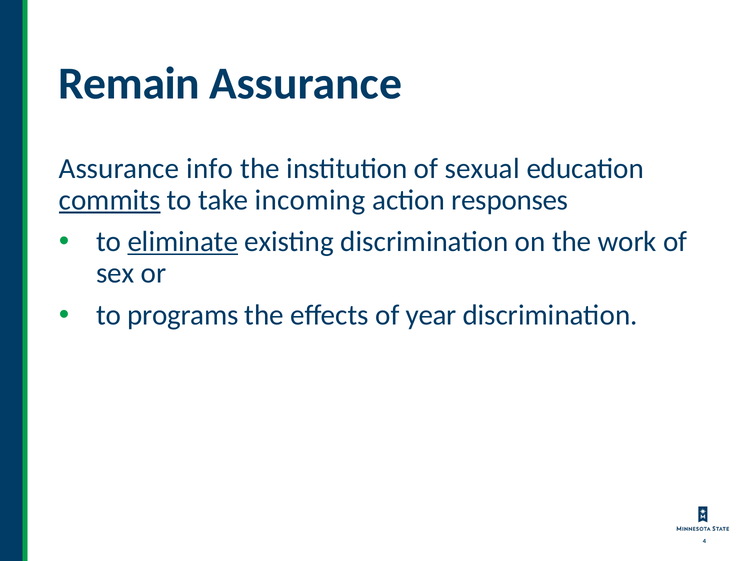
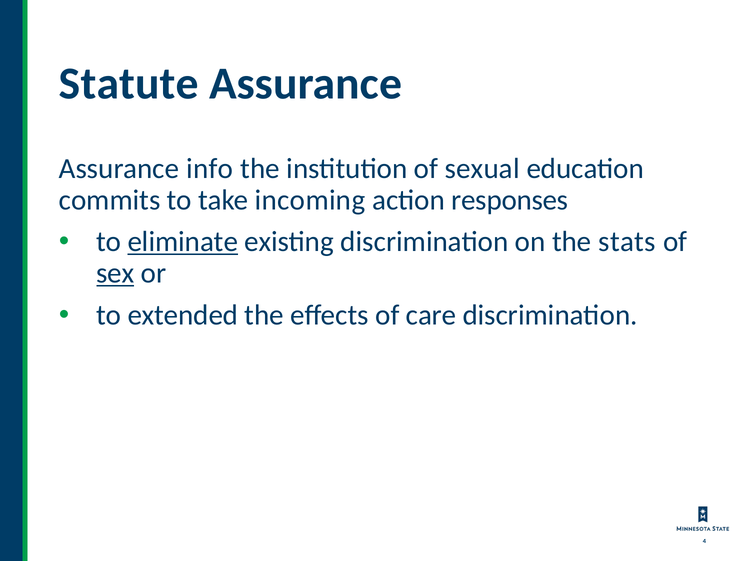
Remain: Remain -> Statute
commits underline: present -> none
work: work -> stats
sex underline: none -> present
programs: programs -> extended
year: year -> care
